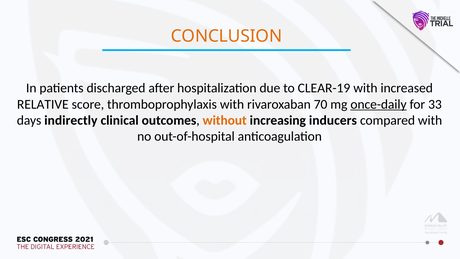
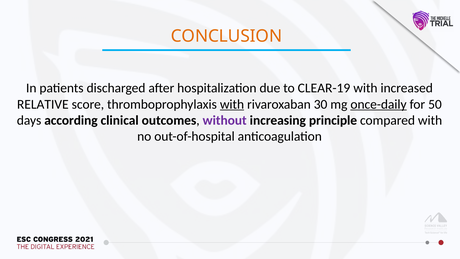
with at (232, 104) underline: none -> present
70: 70 -> 30
33: 33 -> 50
indirectly: indirectly -> according
without colour: orange -> purple
inducers: inducers -> principle
